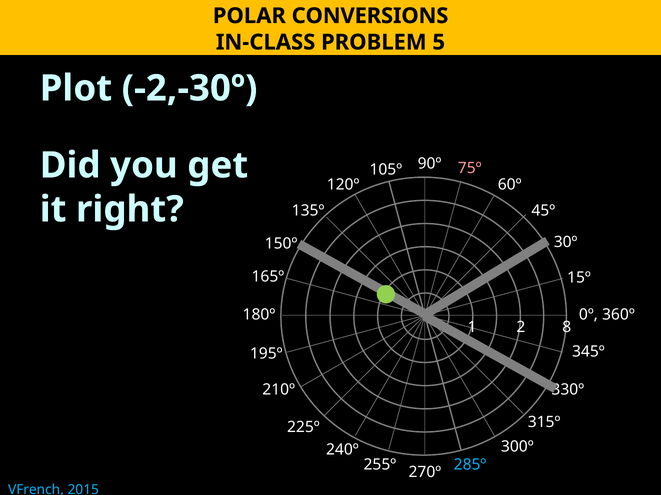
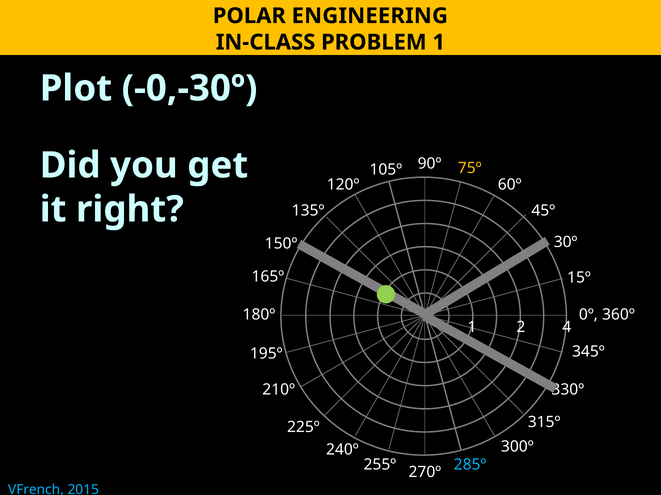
CONVERSIONS: CONVERSIONS -> ENGINEERING
PROBLEM 5: 5 -> 1
-2,-30º: -2,-30º -> -0,-30º
75º colour: pink -> yellow
8: 8 -> 4
